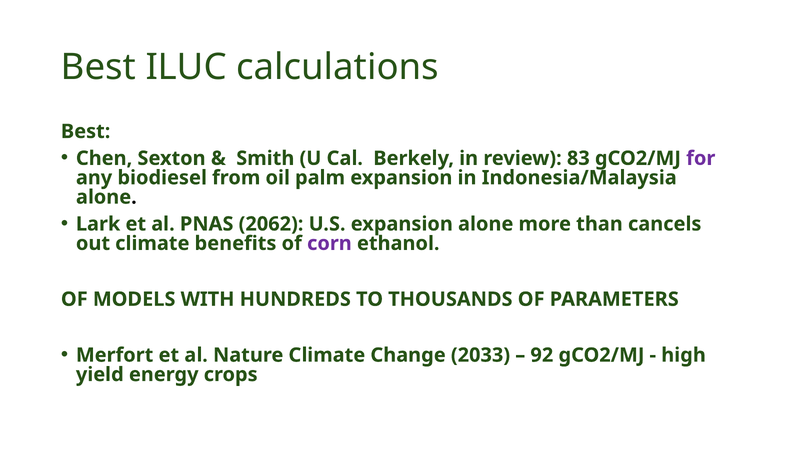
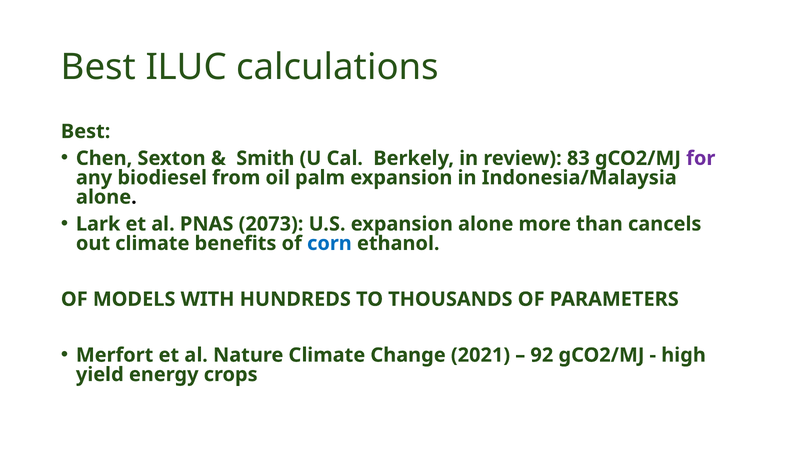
2062: 2062 -> 2073
corn colour: purple -> blue
2033: 2033 -> 2021
